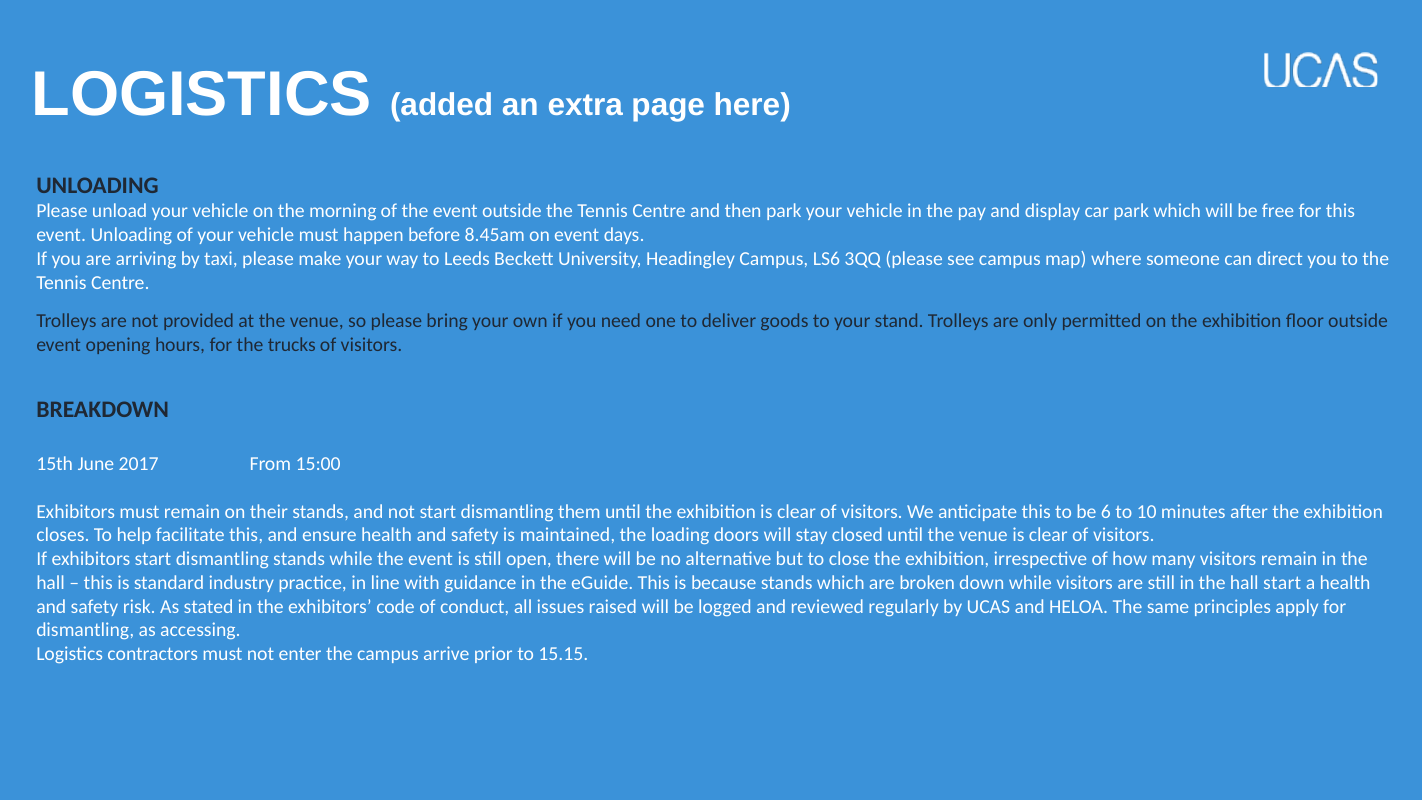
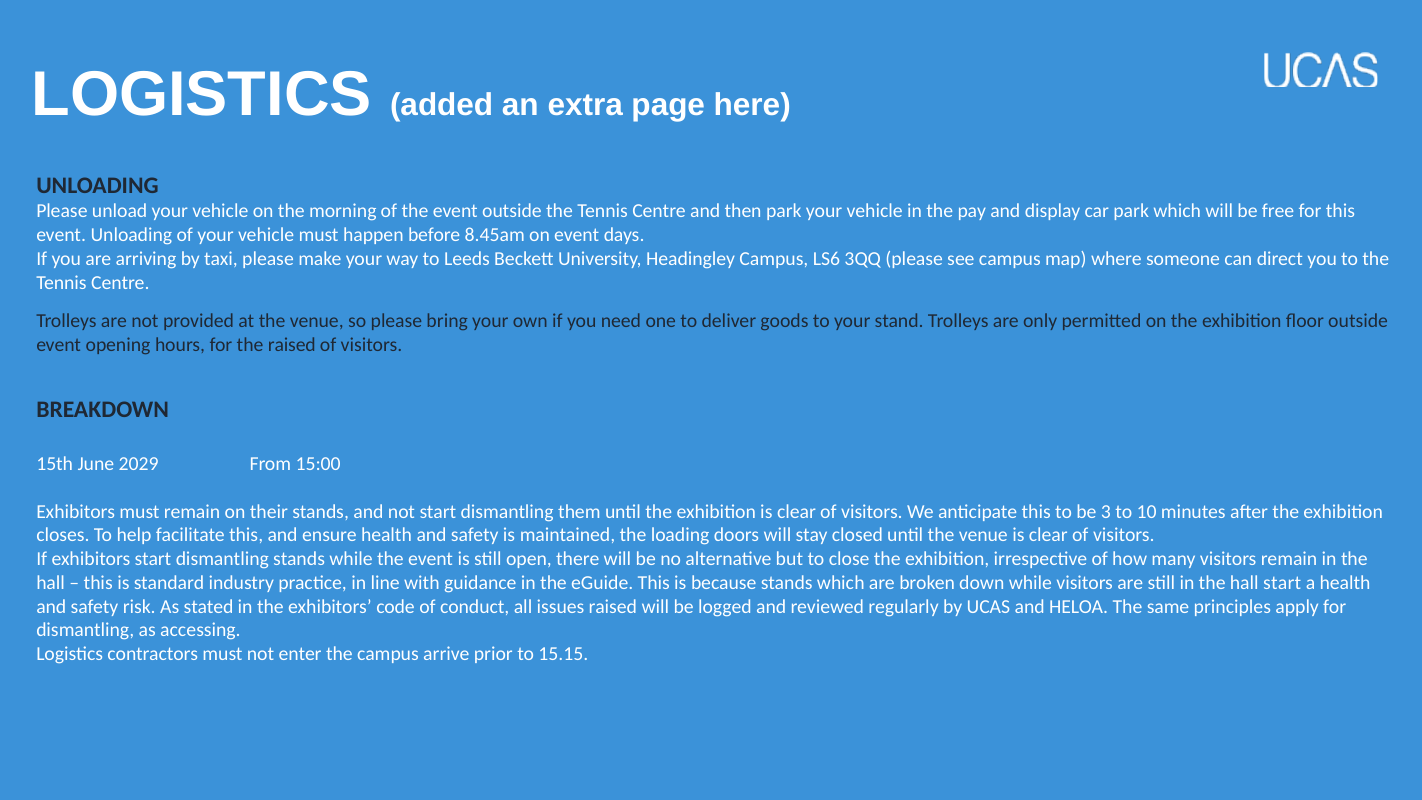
the trucks: trucks -> raised
2017: 2017 -> 2029
6: 6 -> 3
